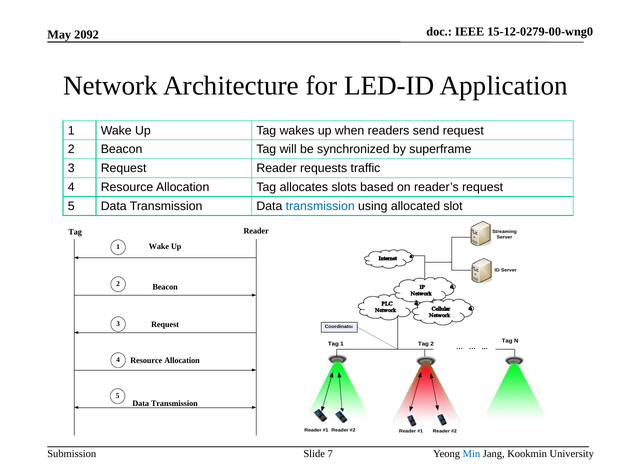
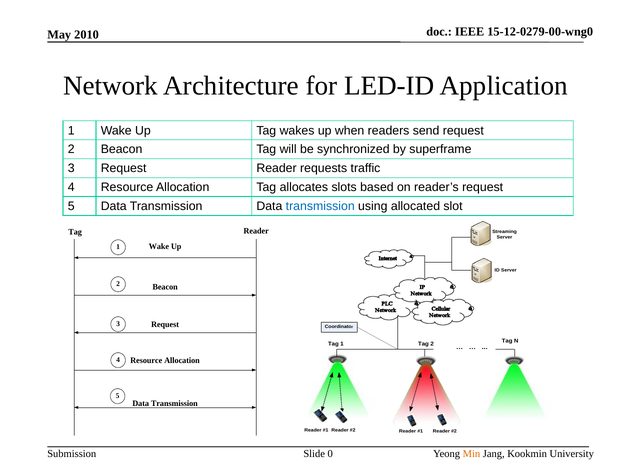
2092: 2092 -> 2010
7: 7 -> 0
Min colour: blue -> orange
